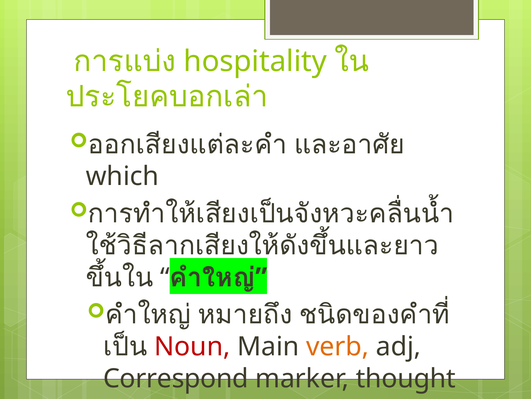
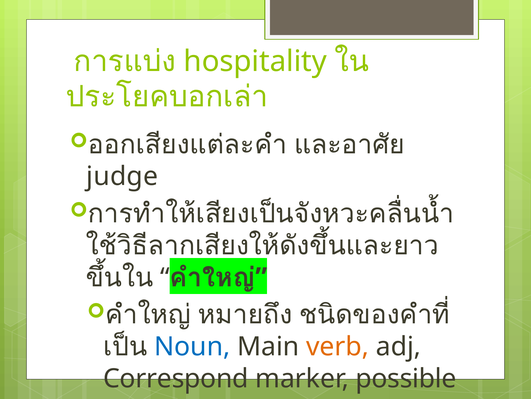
which: which -> judge
Noun colour: red -> blue
thought: thought -> possible
